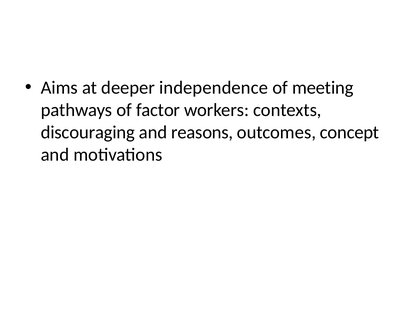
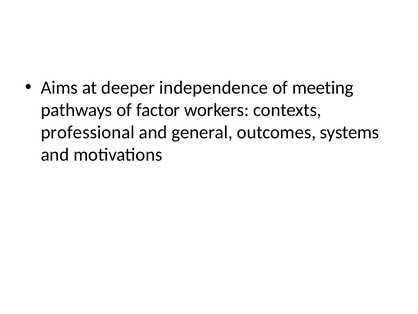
discouraging: discouraging -> professional
reasons: reasons -> general
concept: concept -> systems
